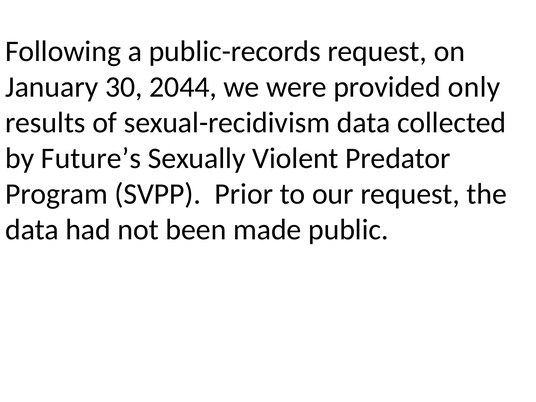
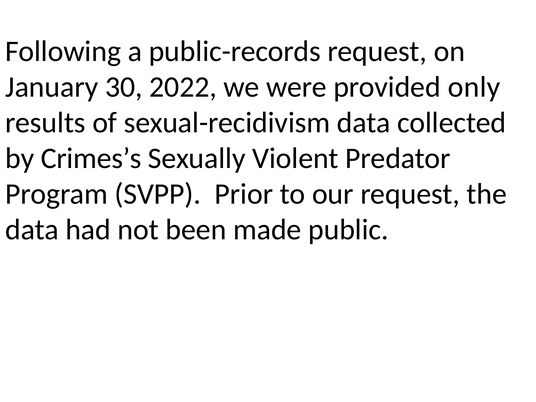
2044: 2044 -> 2022
Future’s: Future’s -> Crimes’s
